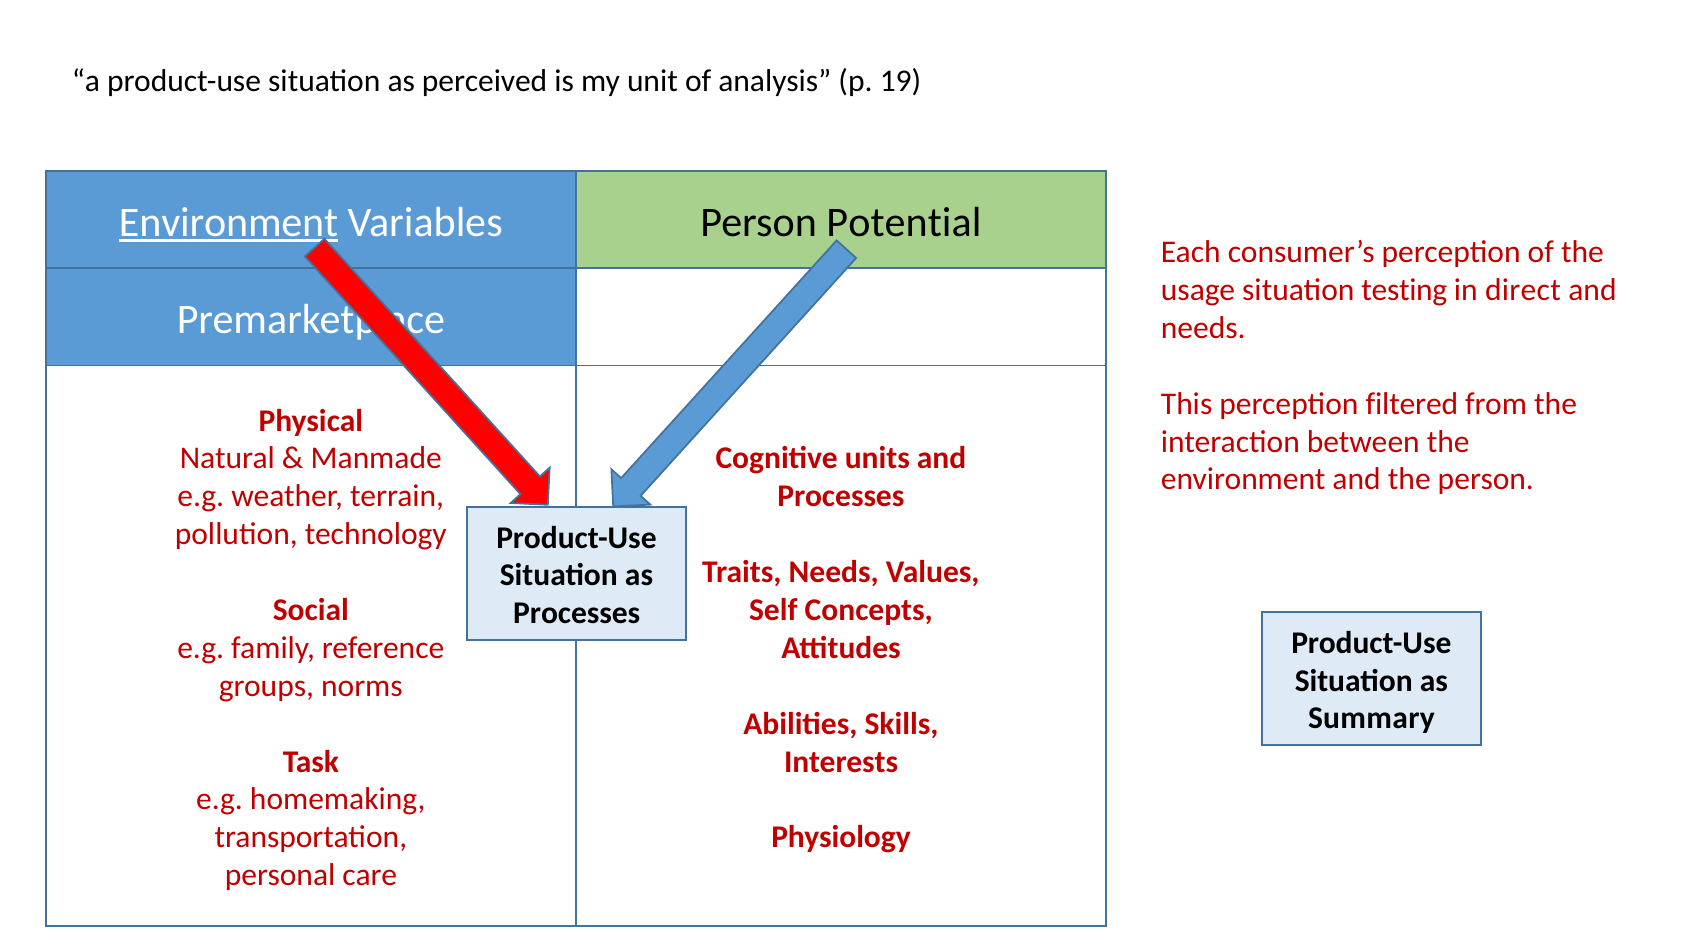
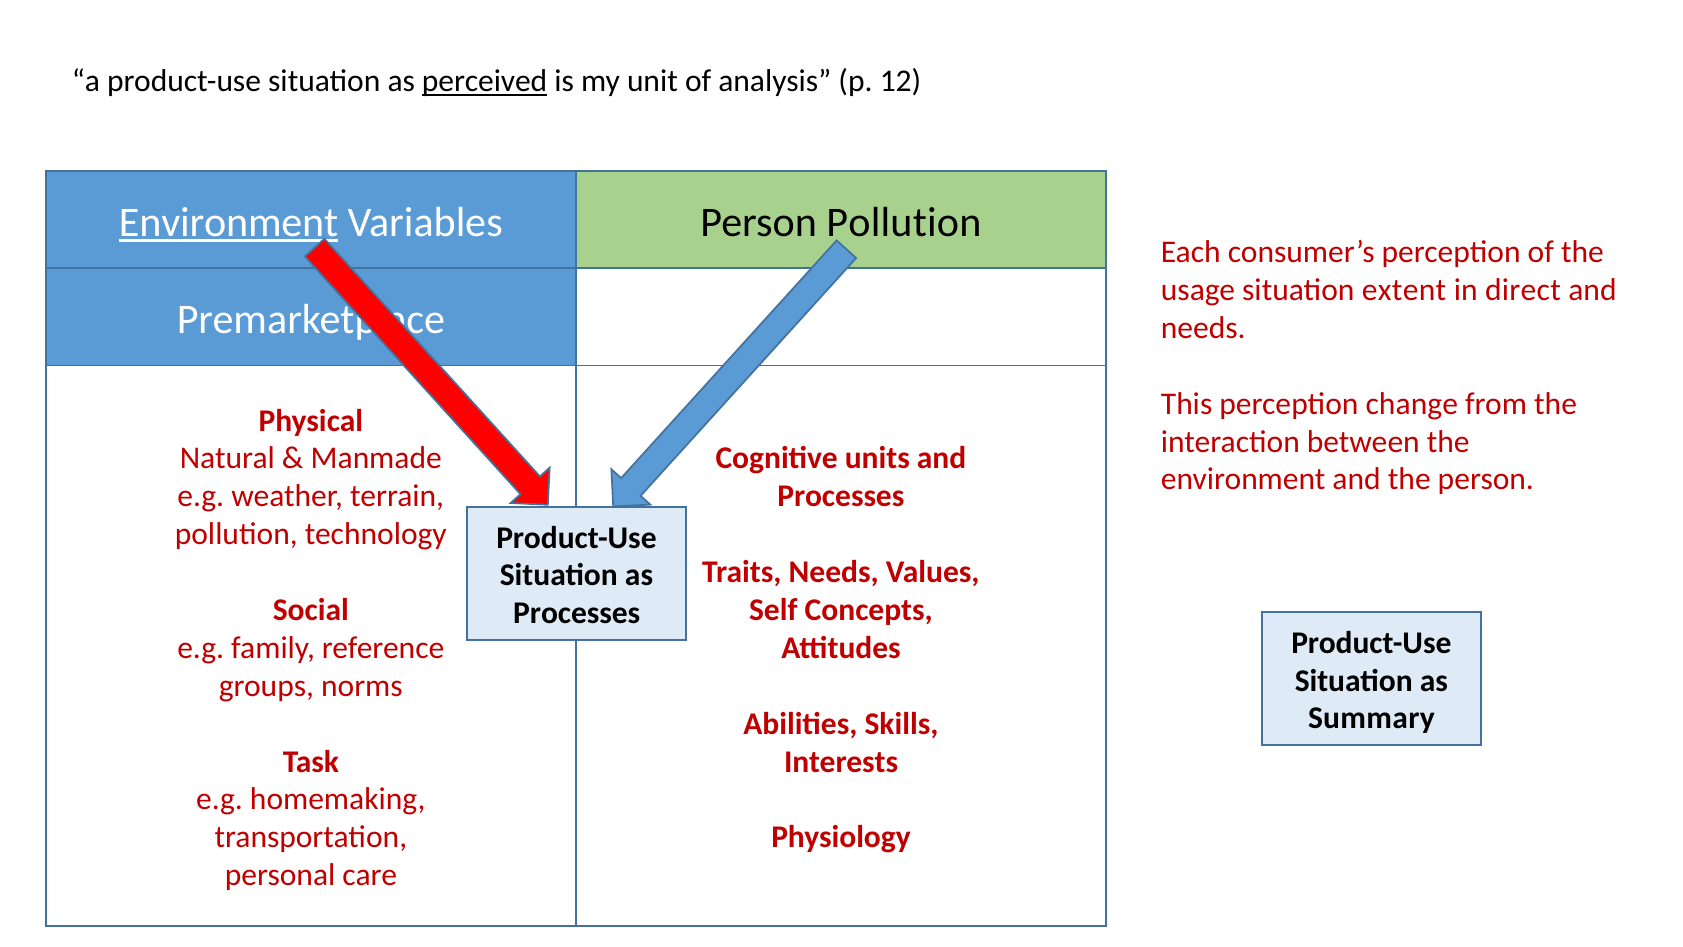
perceived underline: none -> present
19: 19 -> 12
Potential at (904, 222): Potential -> Pollution
testing: testing -> extent
filtered: filtered -> change
